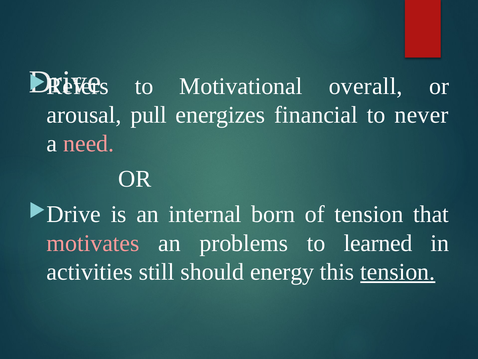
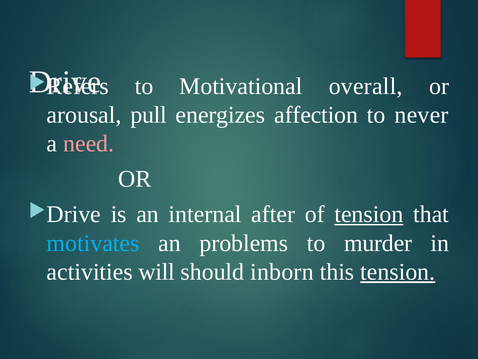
financial: financial -> affection
born: born -> after
tension at (369, 214) underline: none -> present
motivates colour: pink -> light blue
learned: learned -> murder
still: still -> will
energy: energy -> inborn
